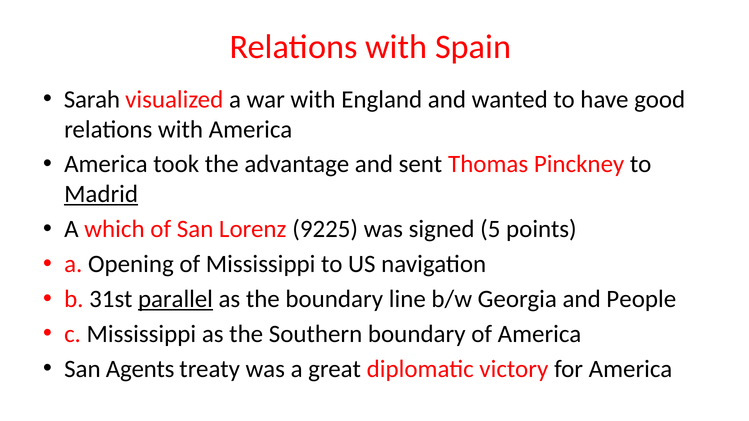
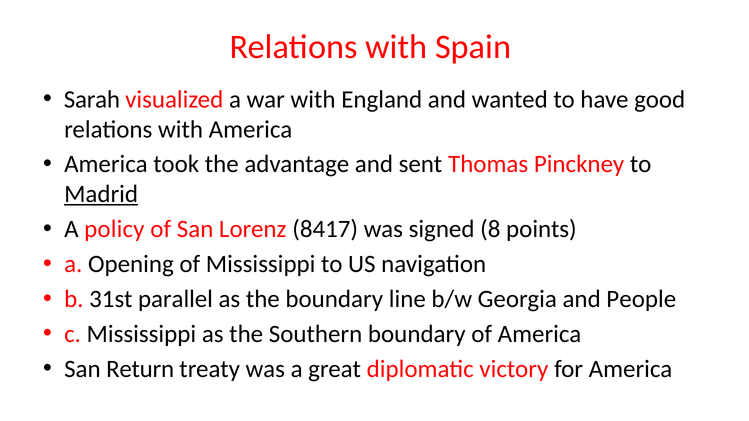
which: which -> policy
9225: 9225 -> 8417
5: 5 -> 8
parallel underline: present -> none
Agents: Agents -> Return
